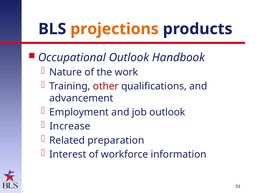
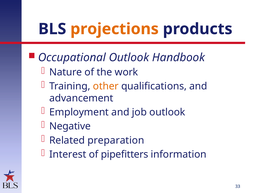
other colour: red -> orange
Increase: Increase -> Negative
workforce: workforce -> pipefitters
